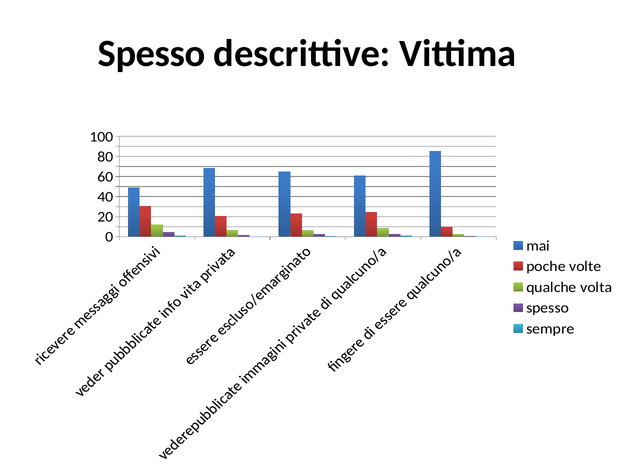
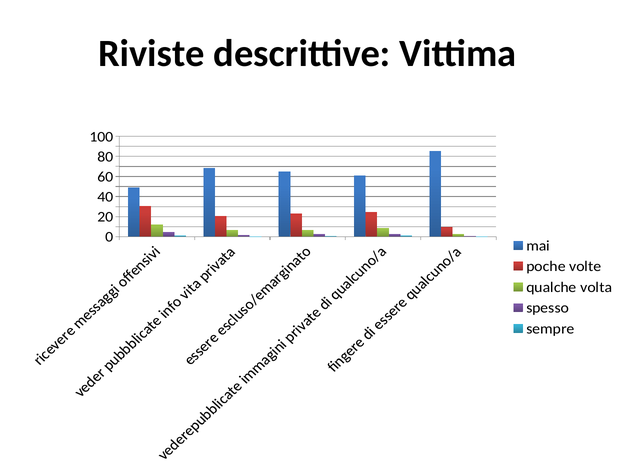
Spesso at (152, 54): Spesso -> Riviste
